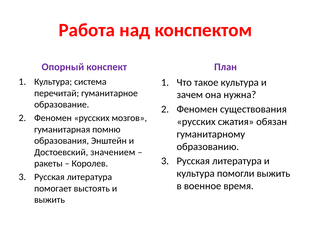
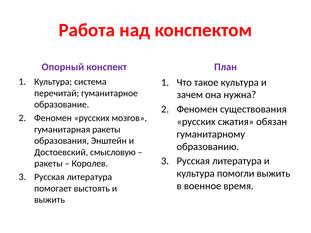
гуманитарная помню: помню -> ракеты
значением: значением -> смысловую
